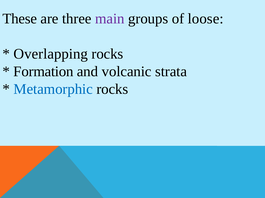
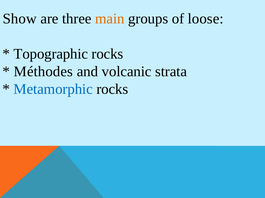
These: These -> Show
main colour: purple -> orange
Overlapping: Overlapping -> Topographic
Formation: Formation -> Méthodes
